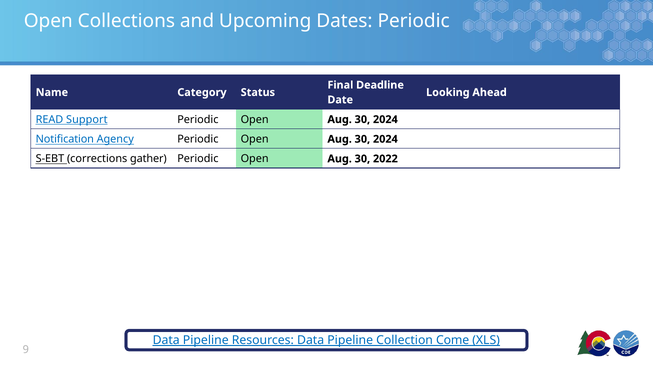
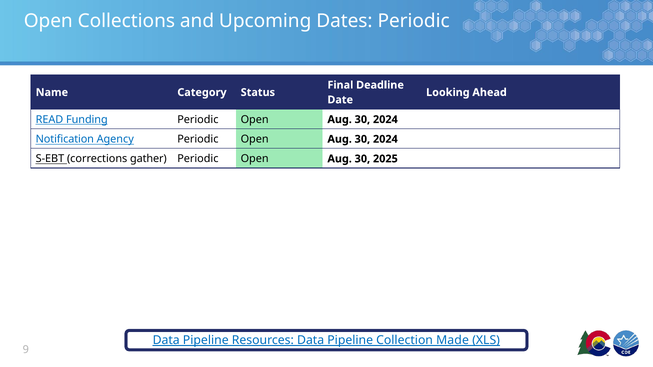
Support: Support -> Funding
2022: 2022 -> 2025
Come: Come -> Made
